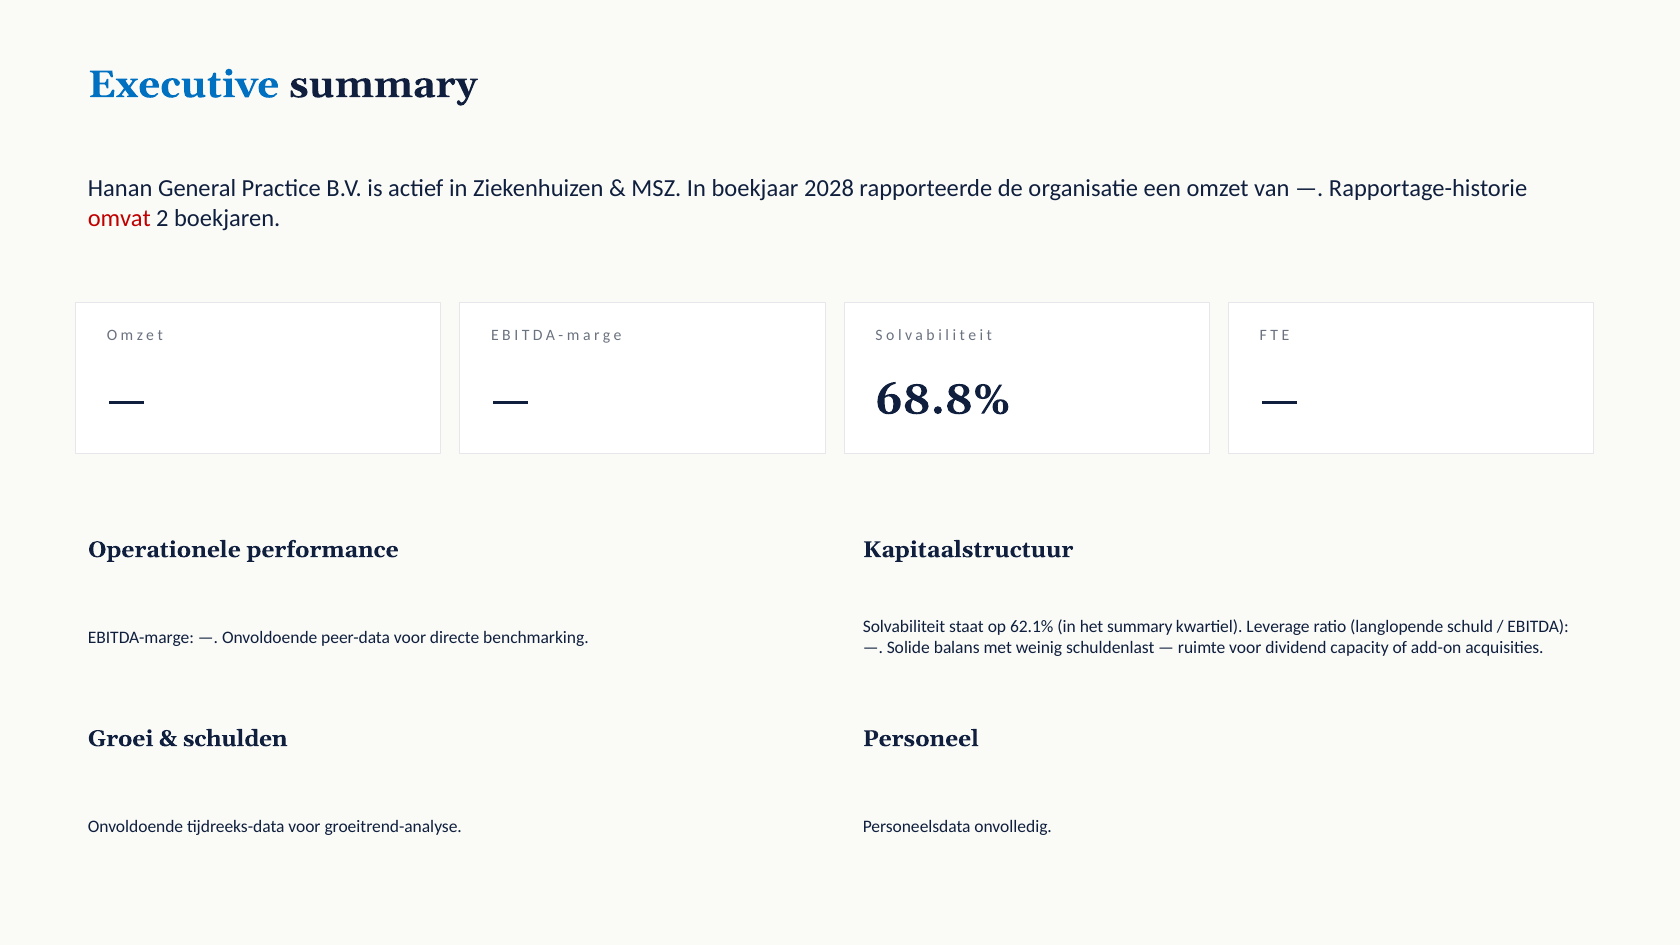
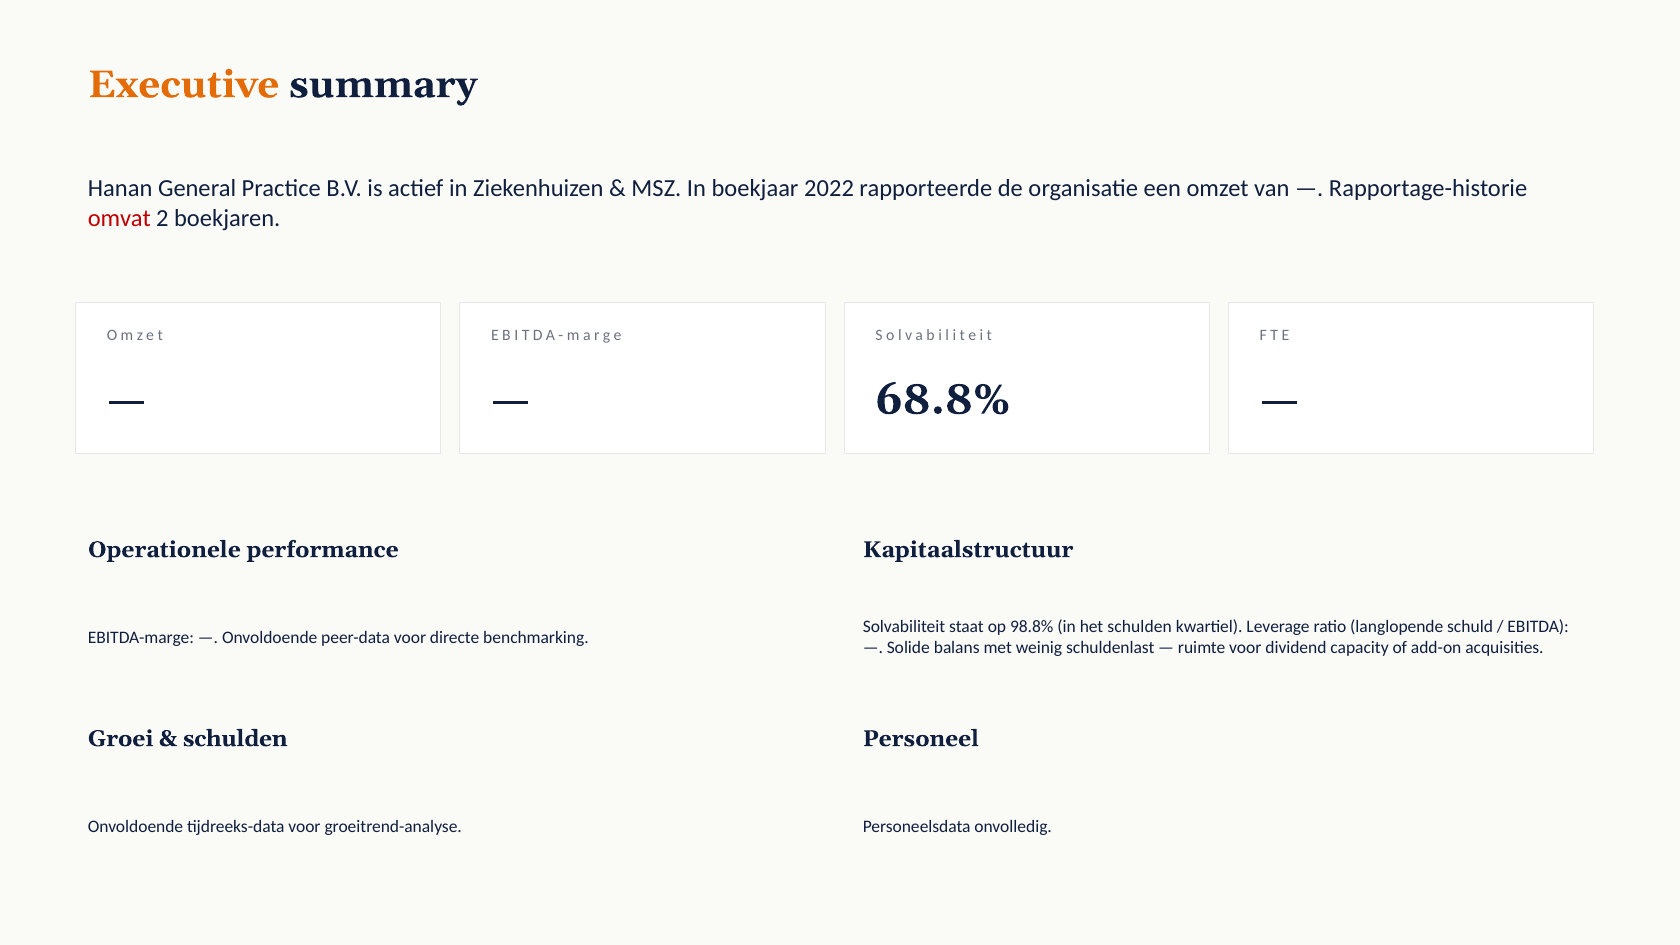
Executive colour: blue -> orange
2028: 2028 -> 2022
62.1%: 62.1% -> 98.8%
het summary: summary -> schulden
